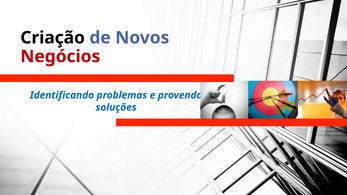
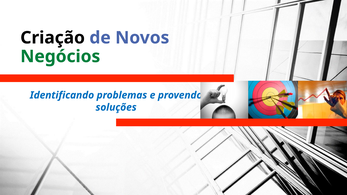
Negócios colour: red -> green
